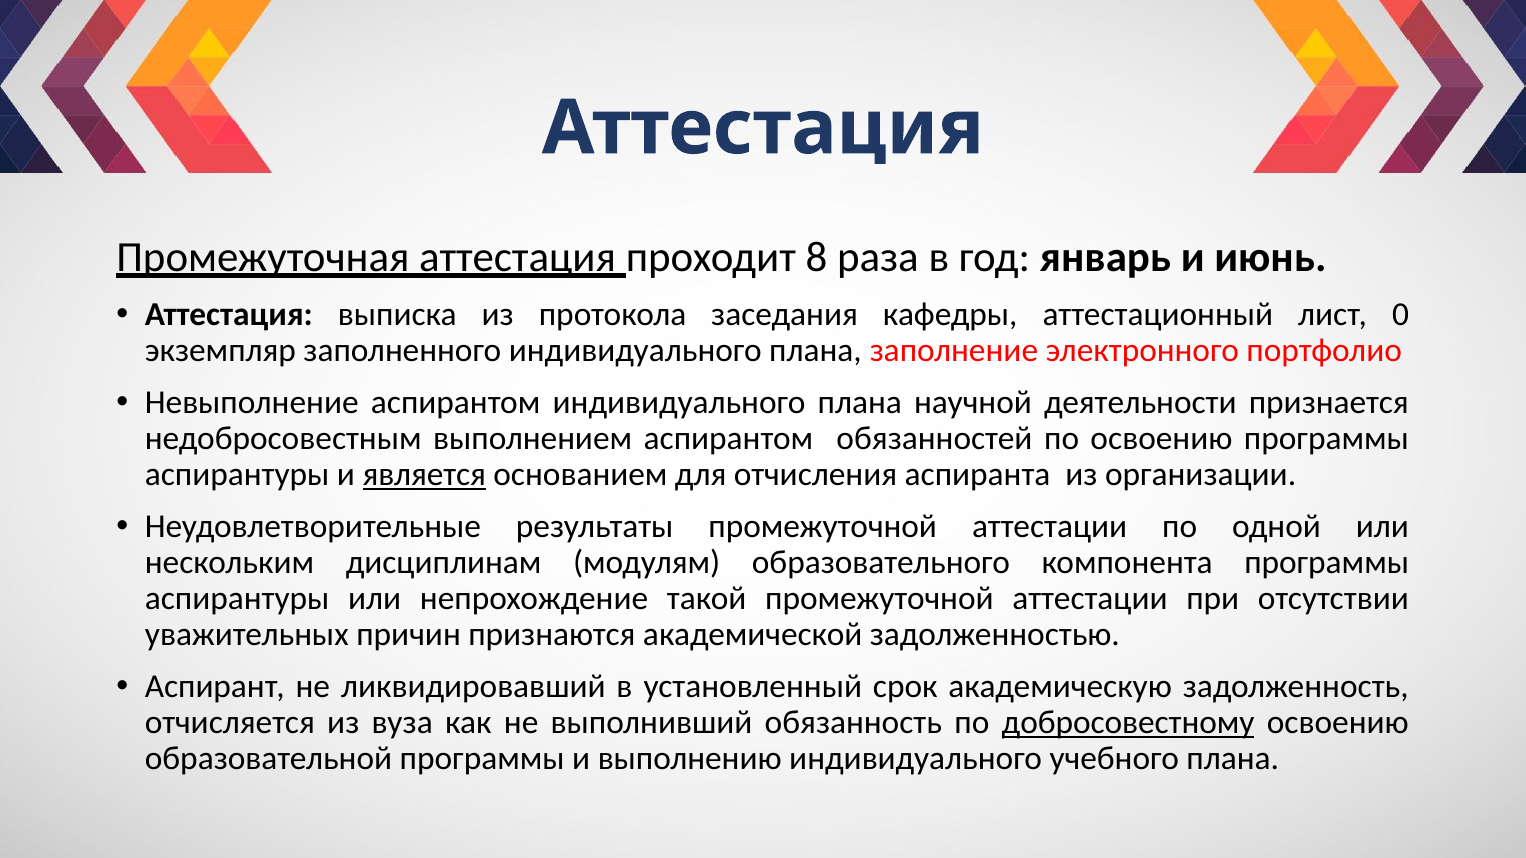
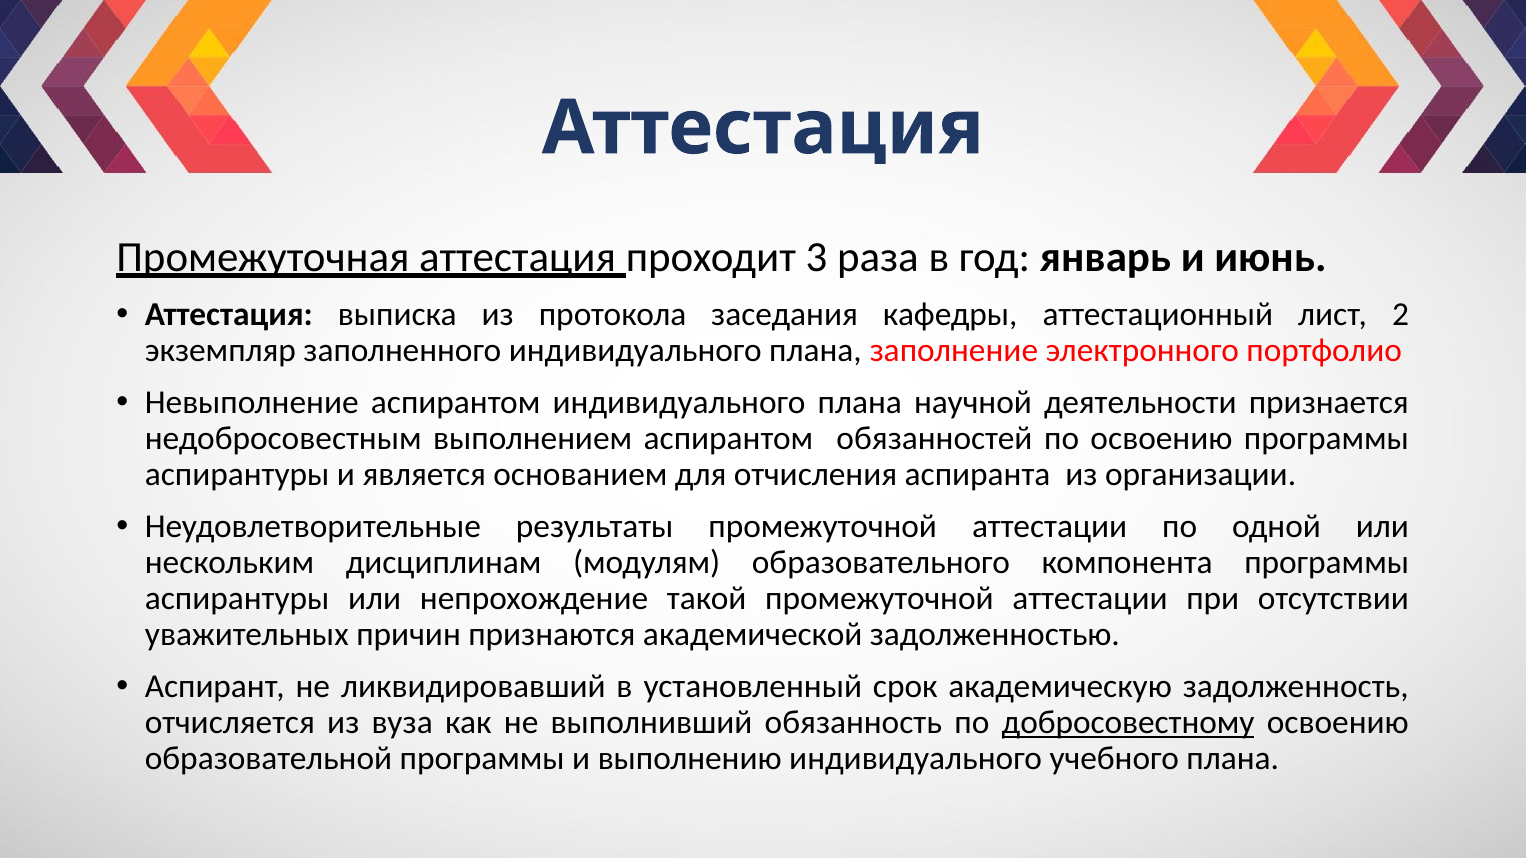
8: 8 -> 3
0: 0 -> 2
является underline: present -> none
